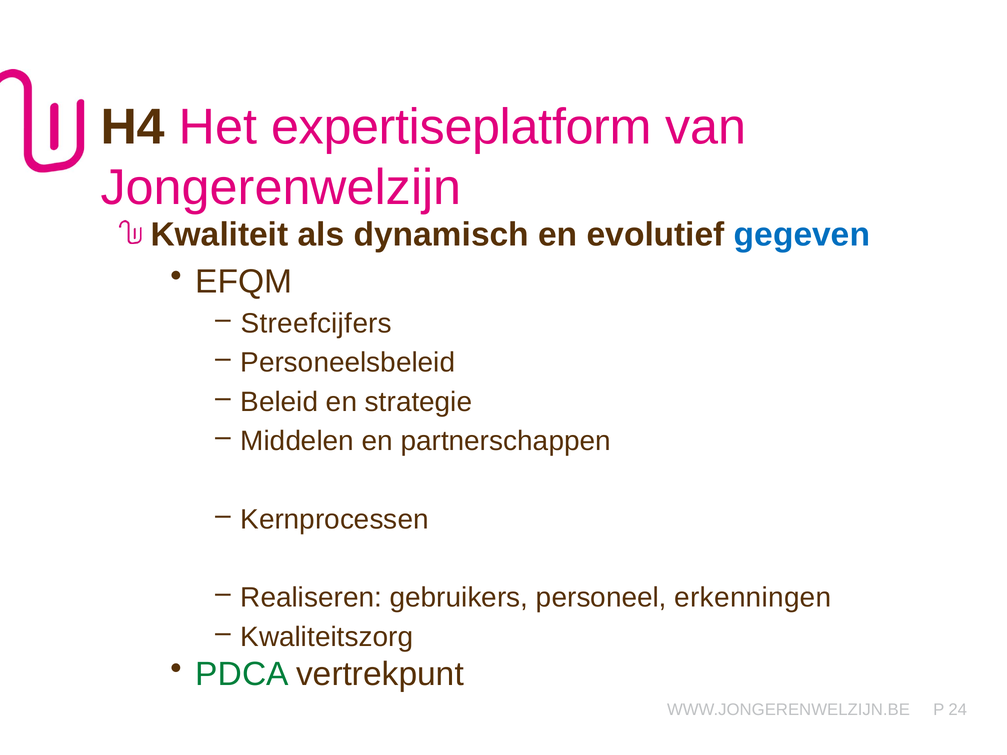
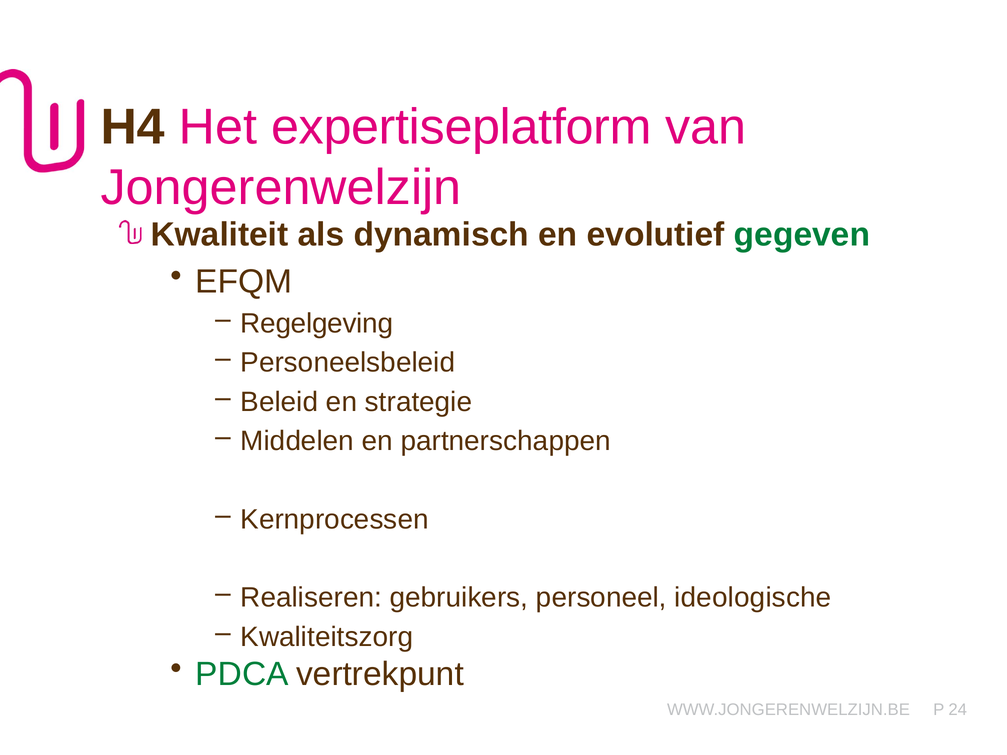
gegeven colour: blue -> green
Streefcijfers: Streefcijfers -> Regelgeving
erkenningen: erkenningen -> ideologische
